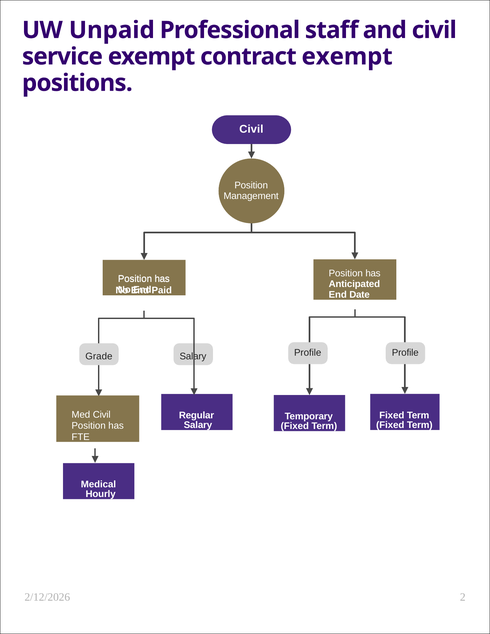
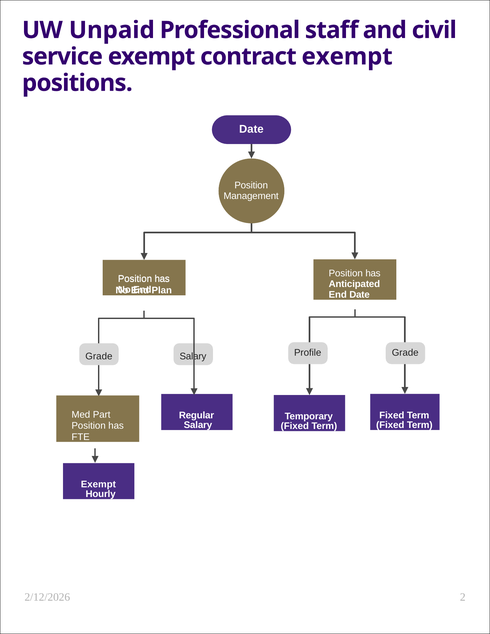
Civil at (251, 129): Civil -> Date
Paid: Paid -> Plan
Profile at (405, 353): Profile -> Grade
Med Civil: Civil -> Part
Medical at (98, 485): Medical -> Exempt
